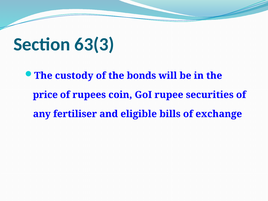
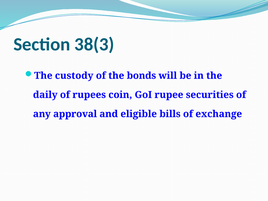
63(3: 63(3 -> 38(3
price: price -> daily
fertiliser: fertiliser -> approval
